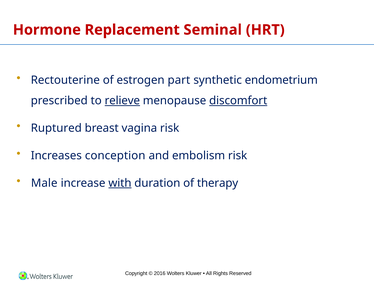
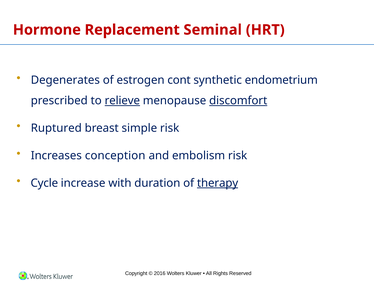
Rectouterine: Rectouterine -> Degenerates
part: part -> cont
vagina: vagina -> simple
Male: Male -> Cycle
with underline: present -> none
therapy underline: none -> present
